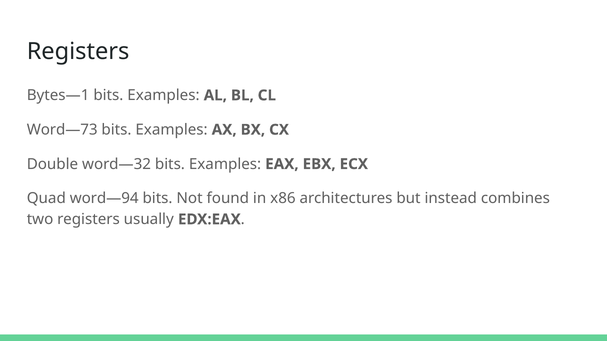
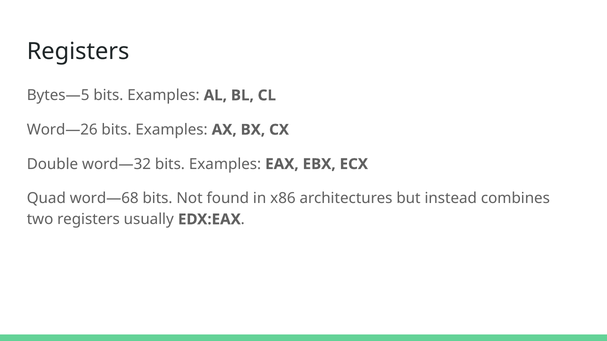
Bytes—1: Bytes—1 -> Bytes—5
Word—73: Word—73 -> Word—26
word—94: word—94 -> word—68
